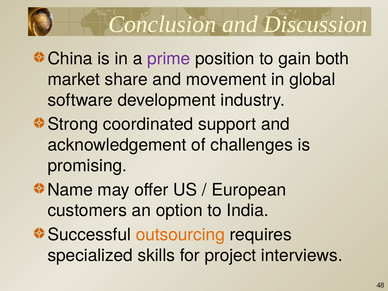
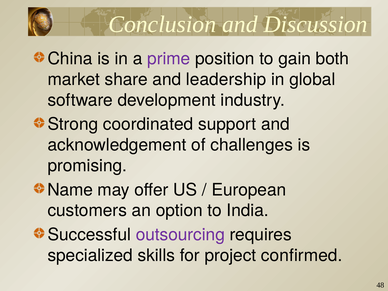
movement: movement -> leadership
outsourcing colour: orange -> purple
interviews: interviews -> confirmed
